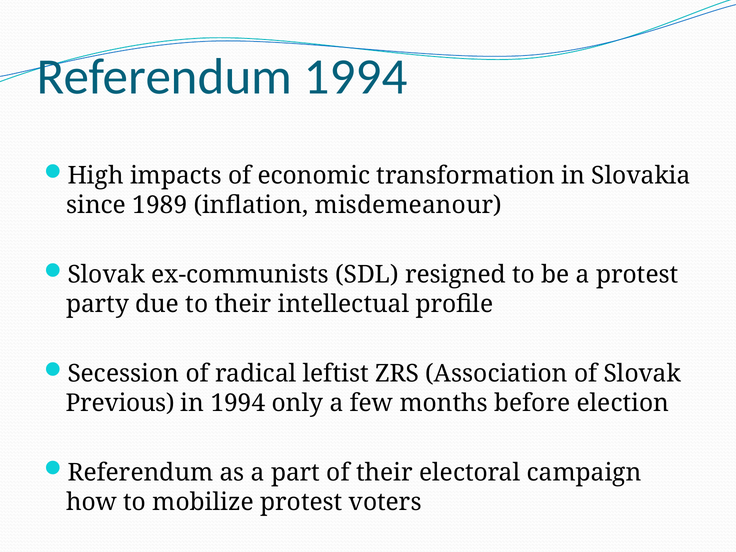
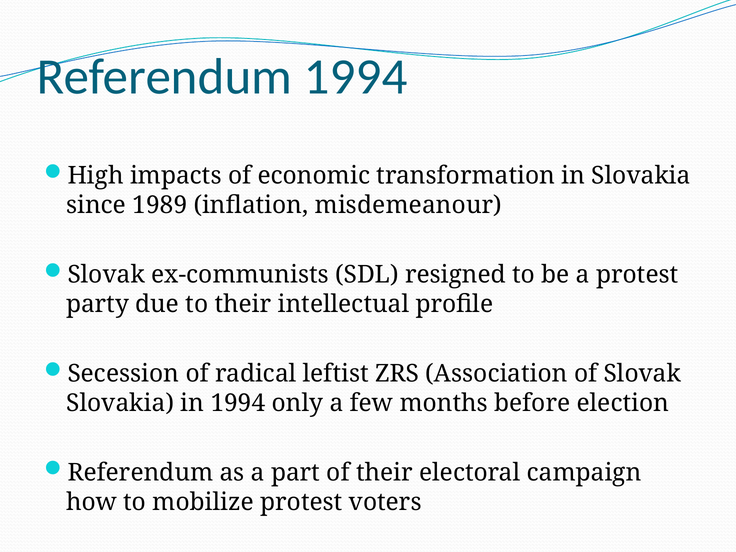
Previous at (120, 403): Previous -> Slovakia
